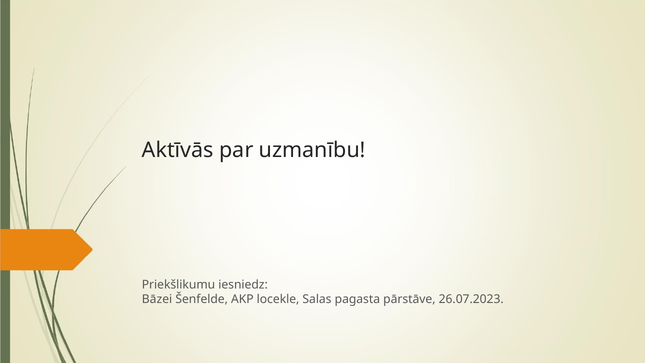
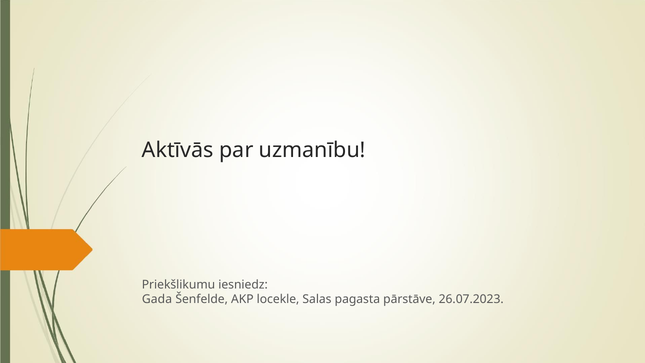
Bāzei: Bāzei -> Gada
